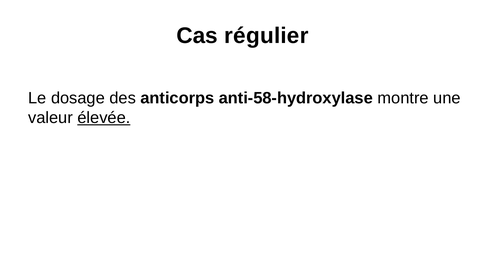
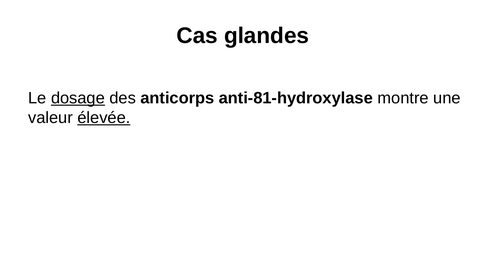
régulier: régulier -> glandes
dosage underline: none -> present
anti-58-hydroxylase: anti-58-hydroxylase -> anti-81-hydroxylase
